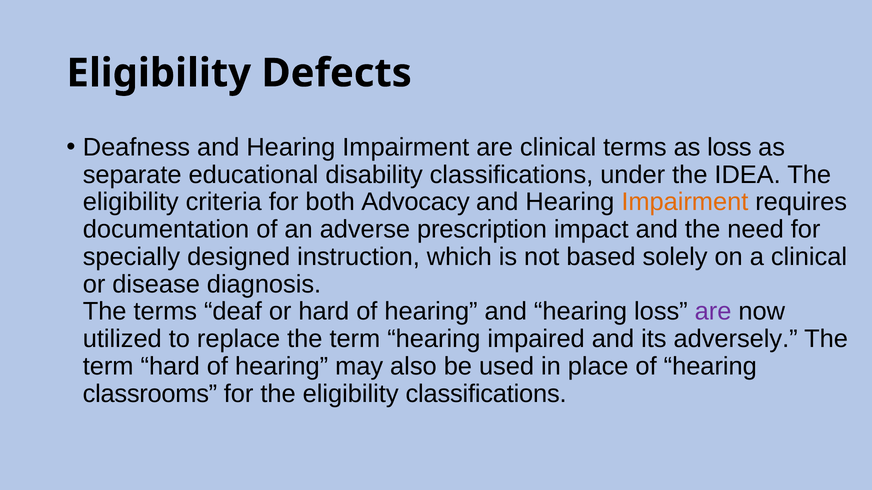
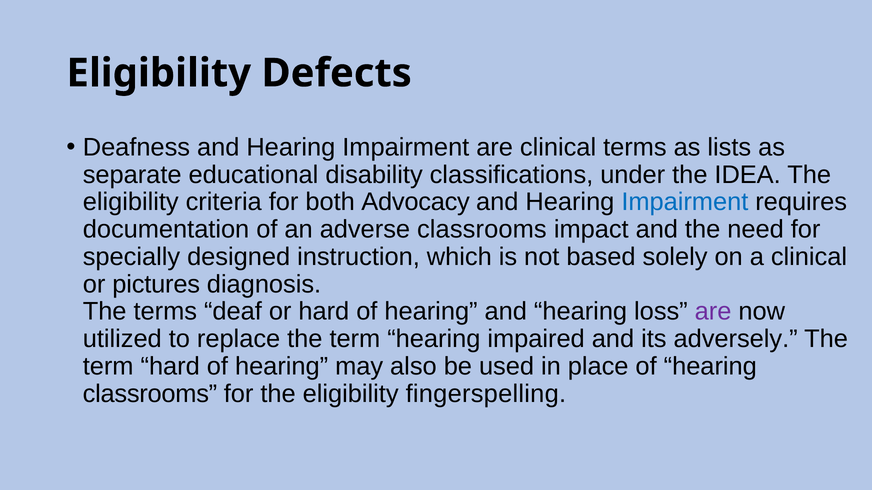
as loss: loss -> lists
Impairment at (685, 202) colour: orange -> blue
adverse prescription: prescription -> classrooms
disease: disease -> pictures
eligibility classifications: classifications -> fingerspelling
